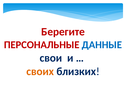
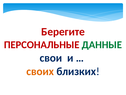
ДАННЫЕ colour: blue -> green
